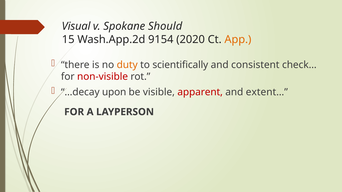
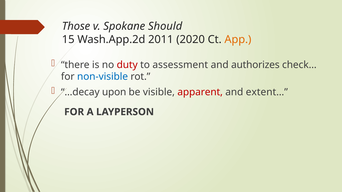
Visual: Visual -> Those
9154: 9154 -> 2011
duty colour: orange -> red
scientifically: scientifically -> assessment
consistent: consistent -> authorizes
non-visible colour: red -> blue
